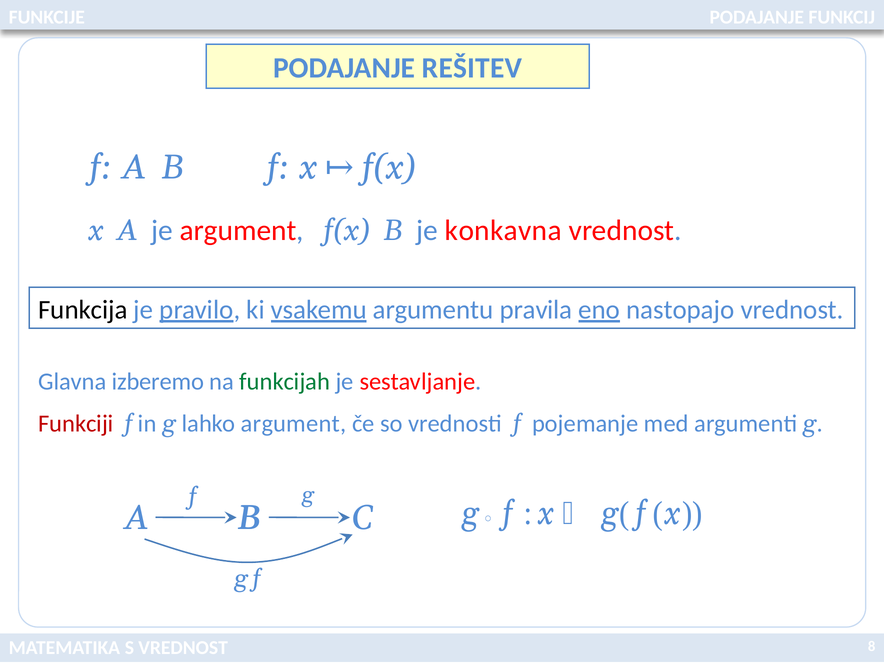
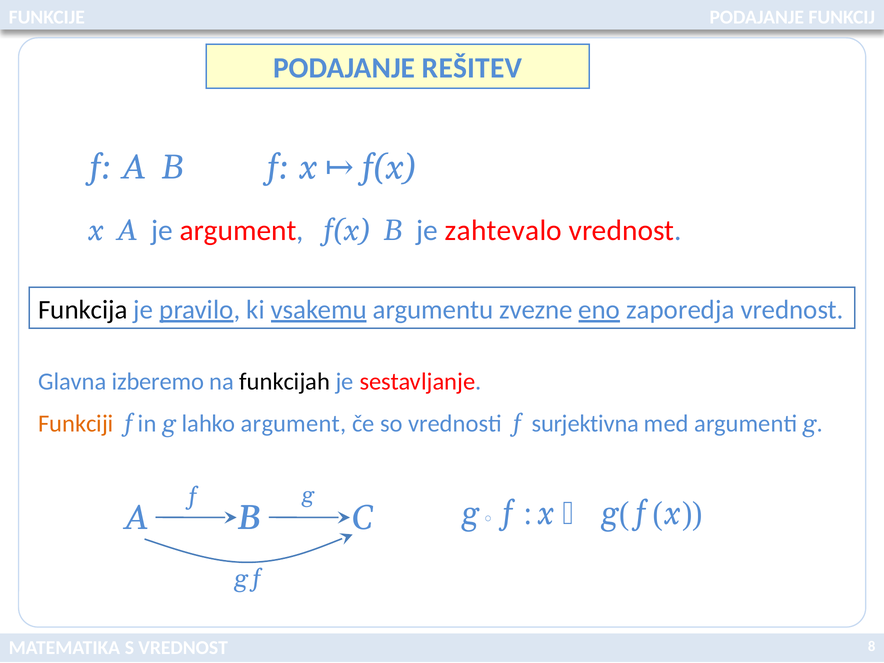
konkavna: konkavna -> zahtevalo
pravila: pravila -> zvezne
nastopajo: nastopajo -> zaporedja
funkcijah colour: green -> black
Funkciji colour: red -> orange
pojemanje: pojemanje -> surjektivna
